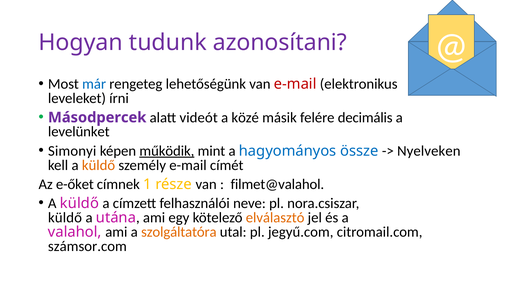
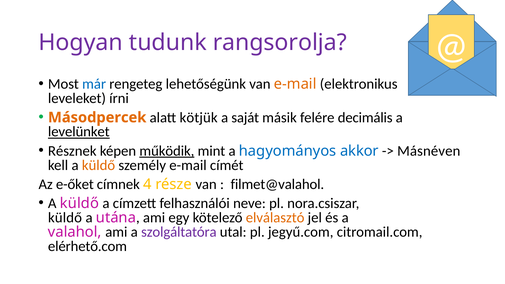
azonosítani: azonosítani -> rangsorolja
e-mail at (295, 84) colour: red -> orange
Másodpercek colour: purple -> orange
videót: videót -> kötjük
közé: közé -> saját
levelünket underline: none -> present
Simonyi: Simonyi -> Résznek
össze: össze -> akkor
Nyelveken: Nyelveken -> Másnéven
1: 1 -> 4
szolgáltatóra colour: orange -> purple
számsor.com: számsor.com -> elérhető.com
